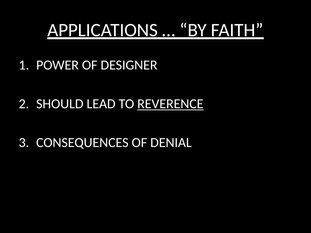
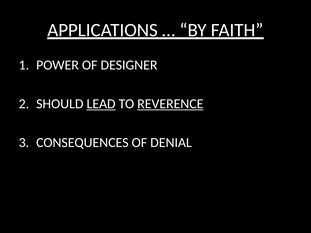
LEAD underline: none -> present
